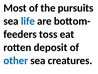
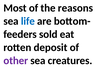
pursuits: pursuits -> reasons
toss: toss -> sold
other colour: blue -> purple
